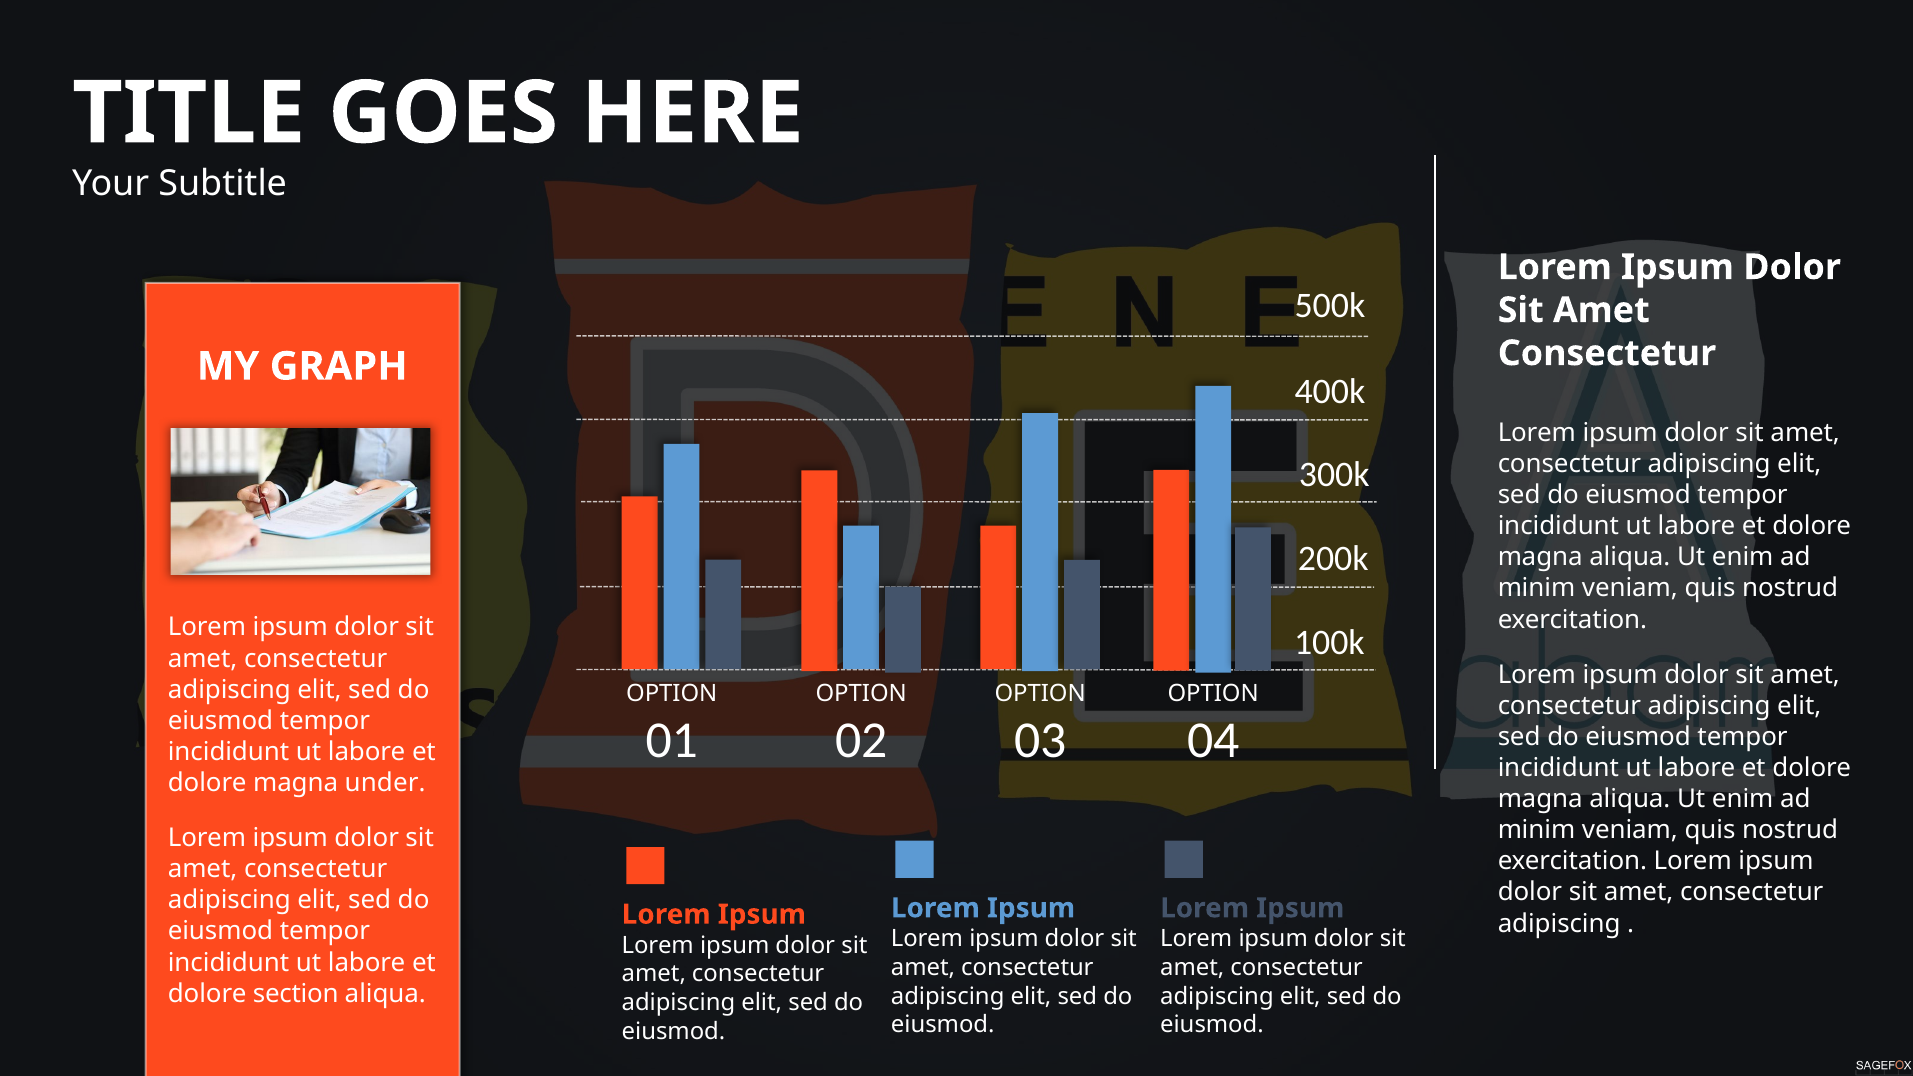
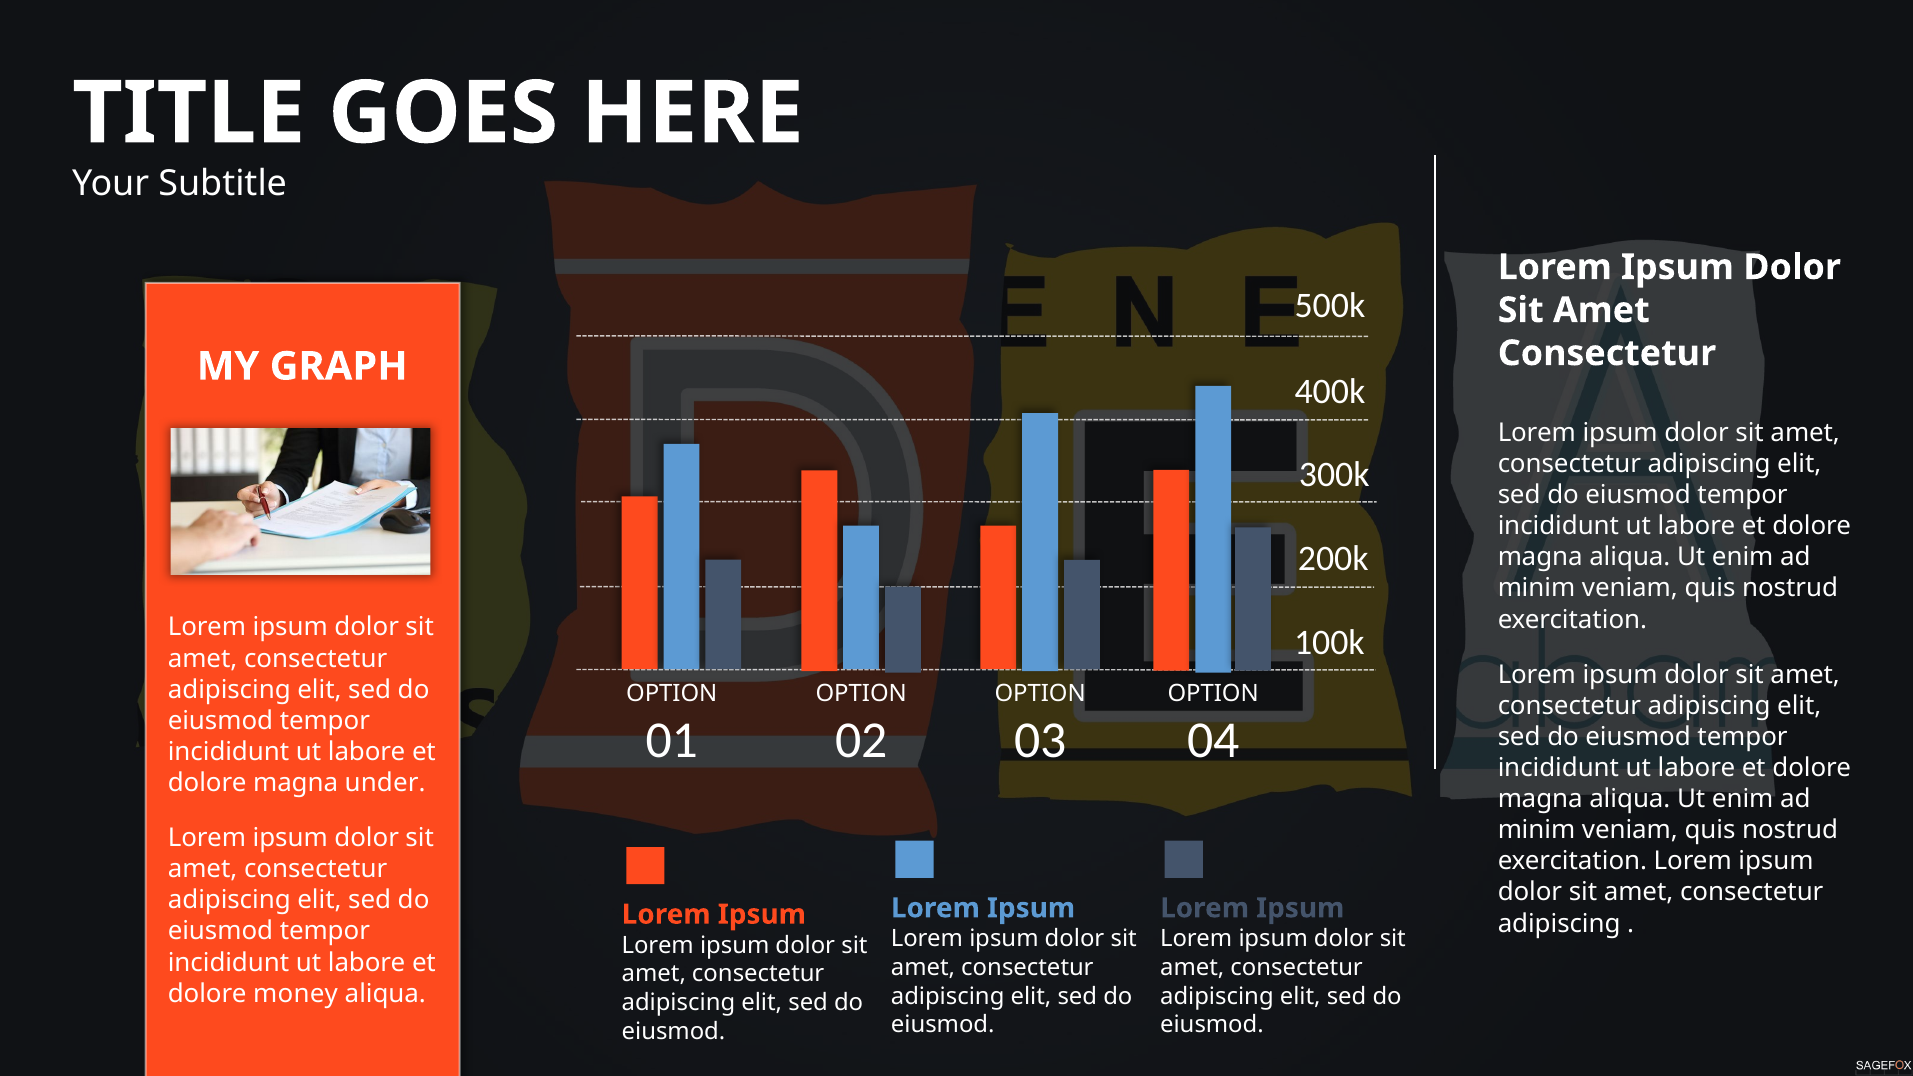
section: section -> money
